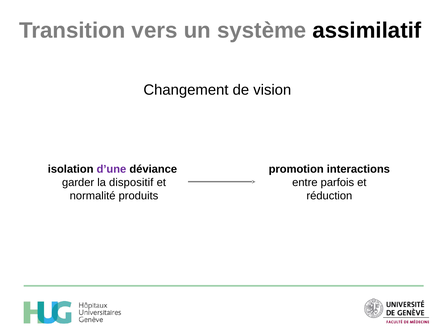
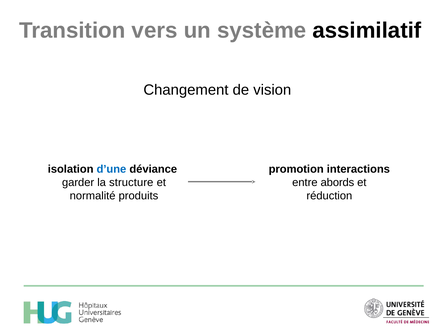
d’une colour: purple -> blue
dispositif: dispositif -> structure
parfois: parfois -> abords
